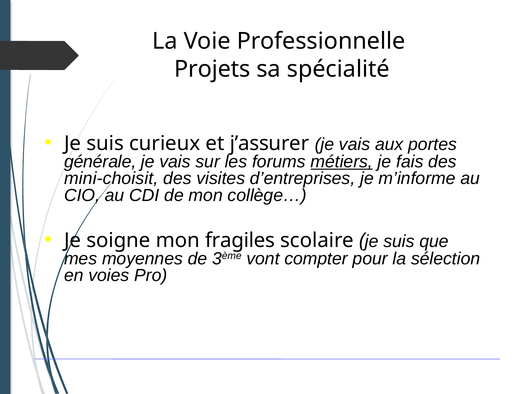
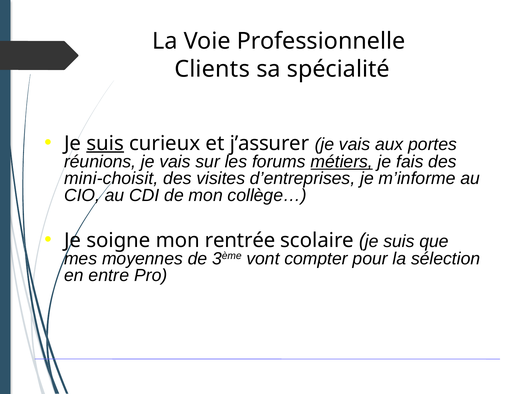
Projets: Projets -> Clients
suis at (105, 143) underline: none -> present
générale: générale -> réunions
fragiles: fragiles -> rentrée
voies: voies -> entre
